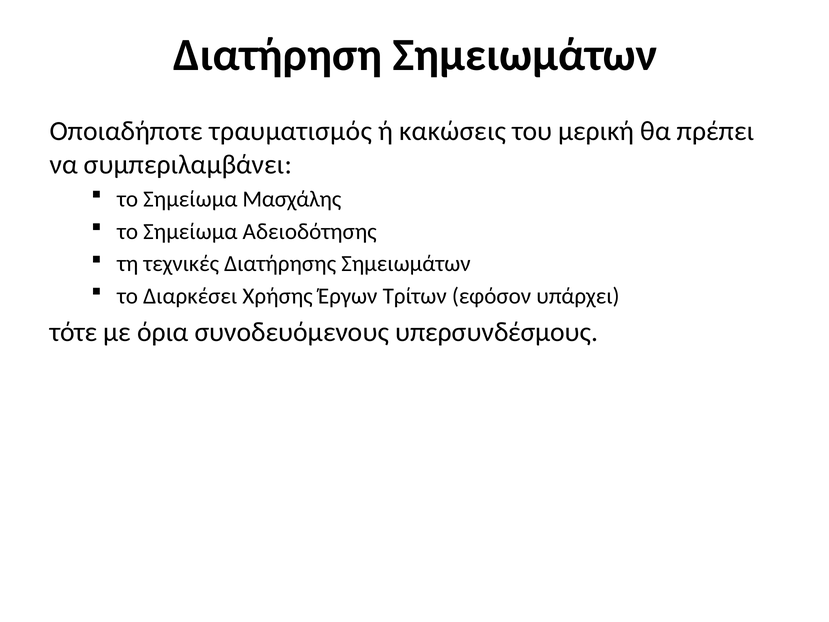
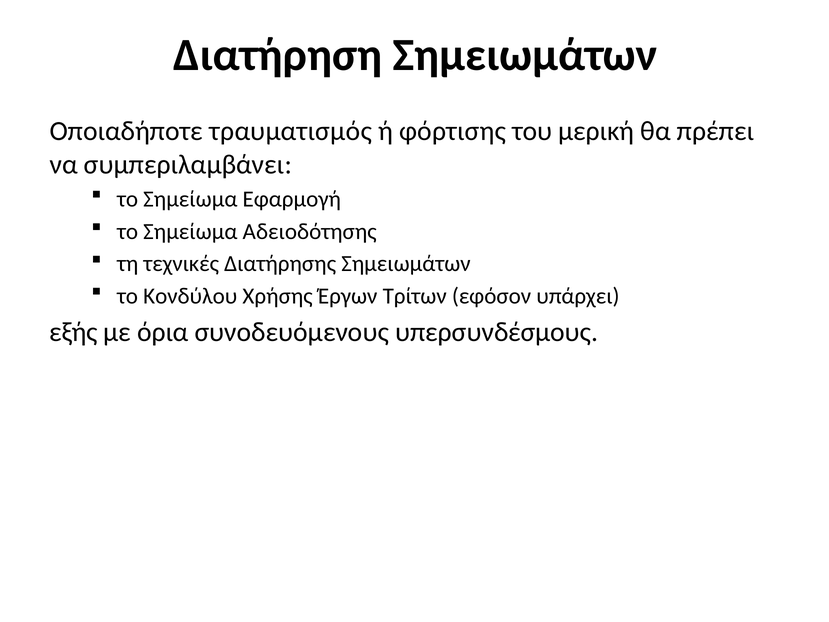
κακώσεις: κακώσεις -> φόρτισης
Μασχάλης: Μασχάλης -> Εφαρμογή
Διαρκέσει: Διαρκέσει -> Κονδύλου
τότε: τότε -> εξής
